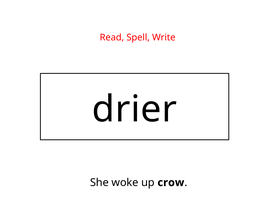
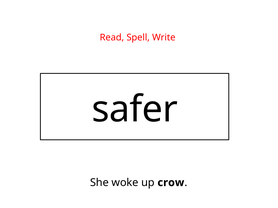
drier: drier -> safer
